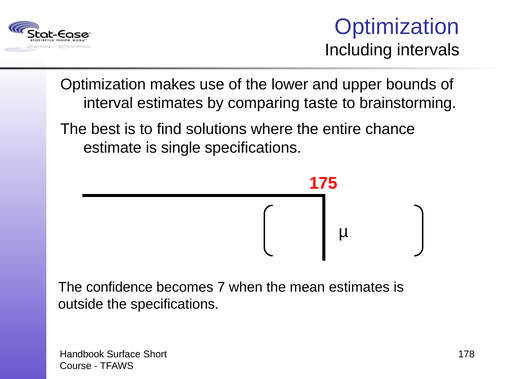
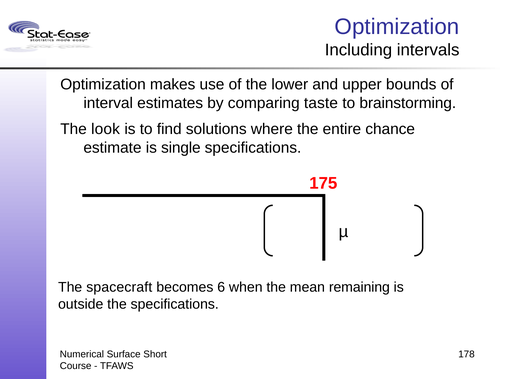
best: best -> look
confidence: confidence -> spacecraft
7: 7 -> 6
mean estimates: estimates -> remaining
Handbook: Handbook -> Numerical
